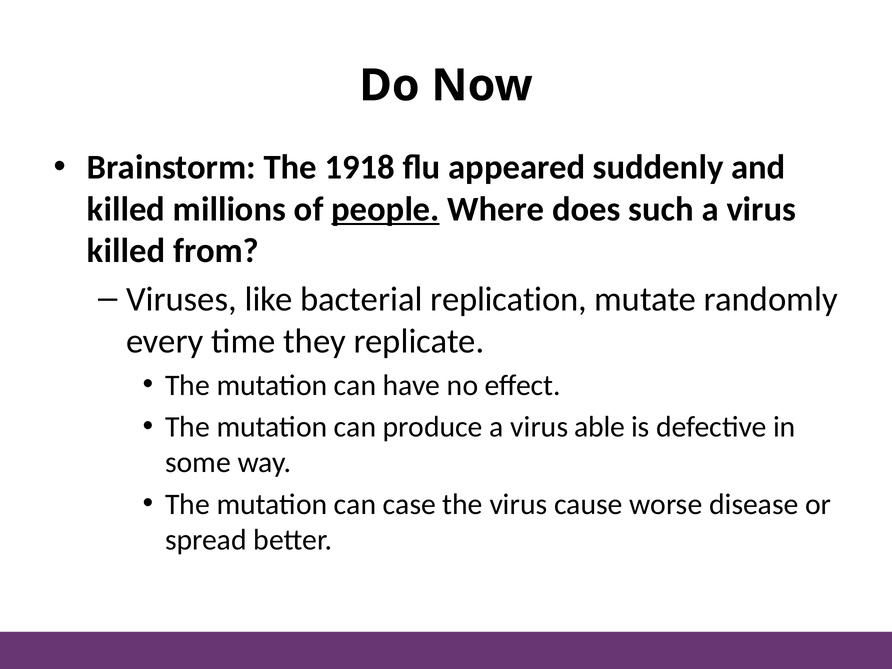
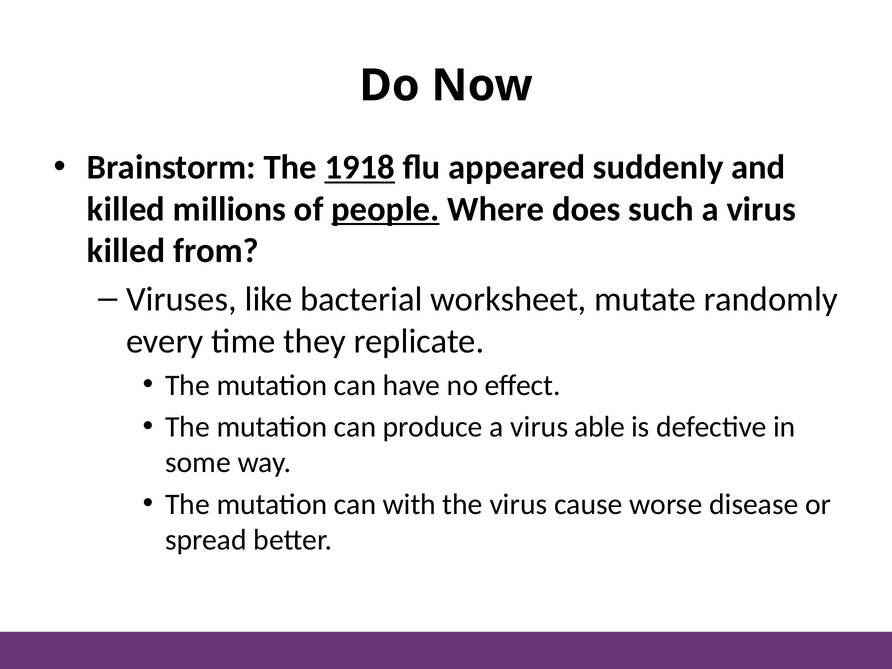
1918 underline: none -> present
replication: replication -> worksheet
case: case -> with
